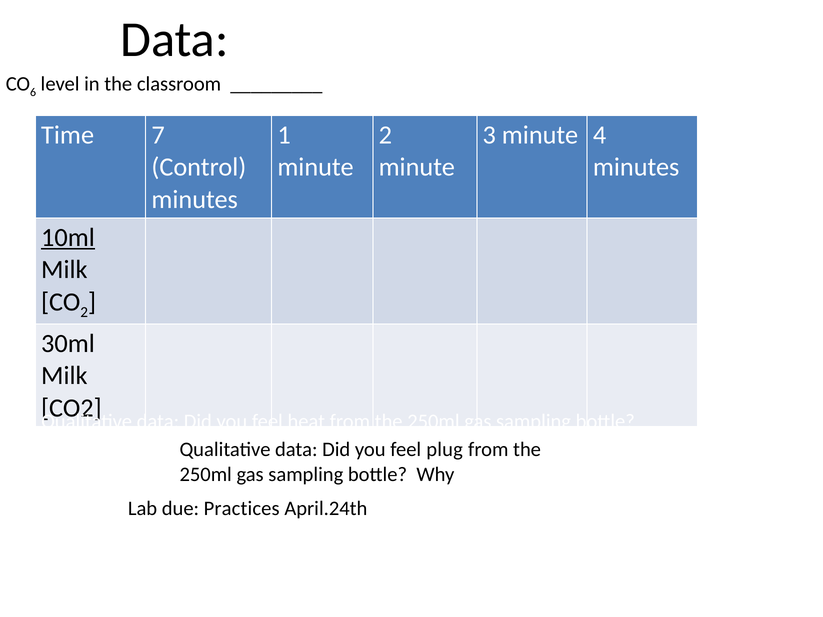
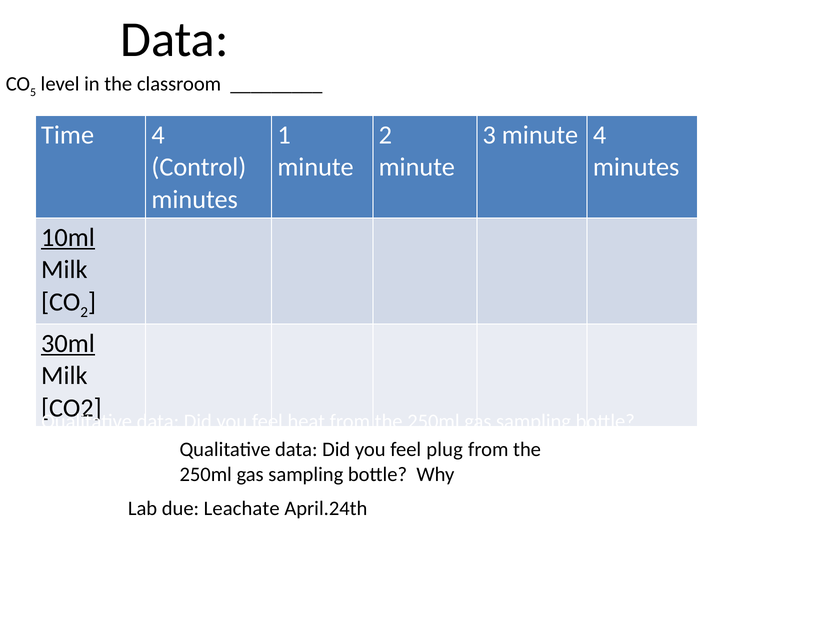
6: 6 -> 5
Time 7: 7 -> 4
30ml underline: none -> present
Practices: Practices -> Leachate
